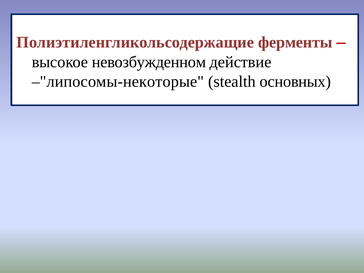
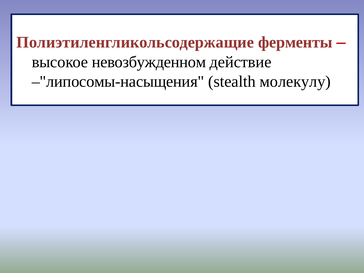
–"липосомы-некоторые: –"липосомы-некоторые -> –"липосомы-насыщения
основных: основных -> молекулу
